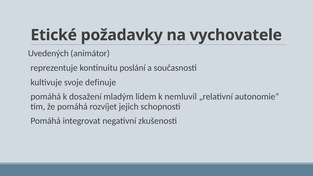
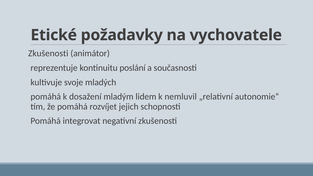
Uvedených at (48, 53): Uvedených -> Zkušenosti
definuje: definuje -> mladých
